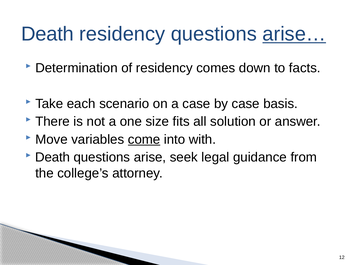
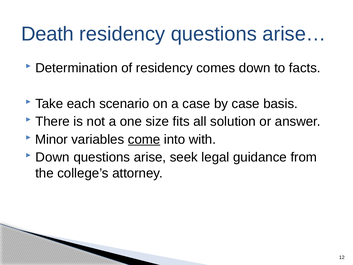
arise… underline: present -> none
Move: Move -> Minor
Death at (53, 157): Death -> Down
